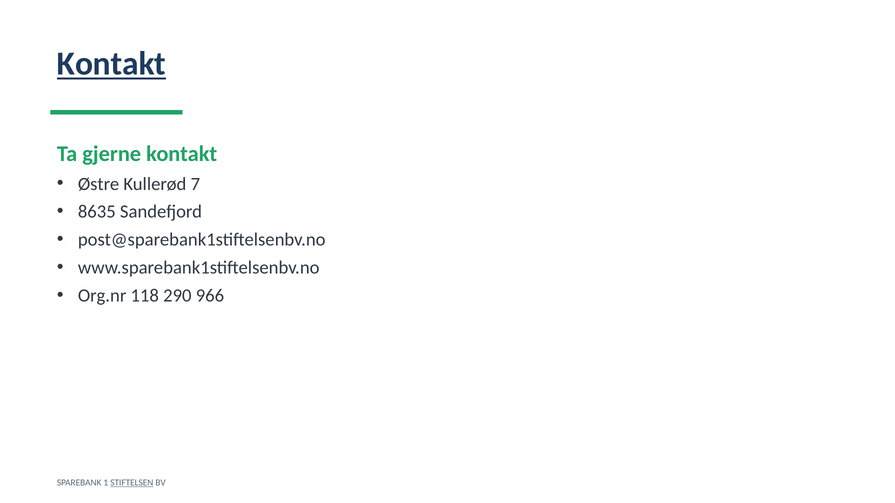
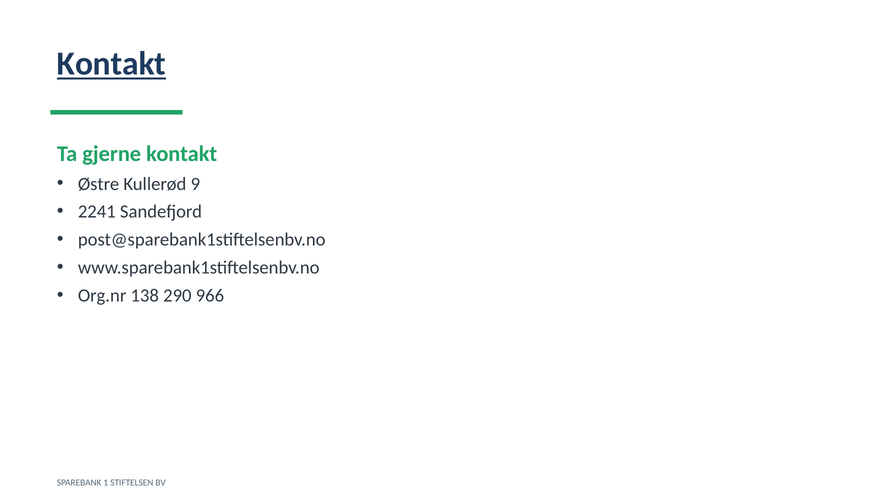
7: 7 -> 9
8635: 8635 -> 2241
118: 118 -> 138
STIFTELSEN underline: present -> none
